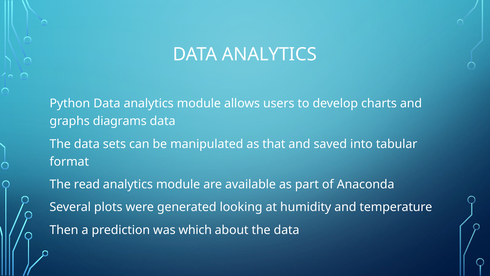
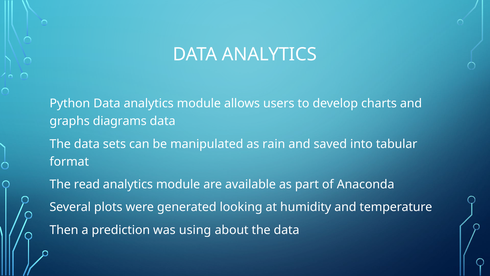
that: that -> rain
which: which -> using
